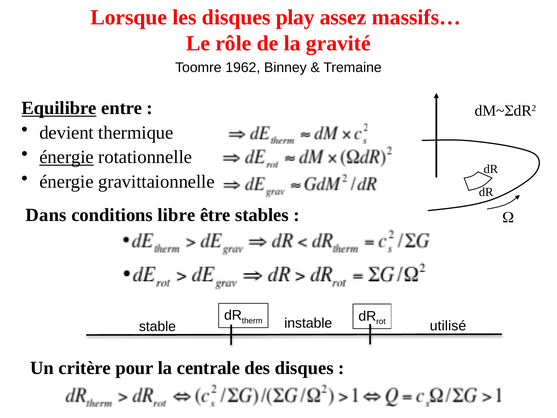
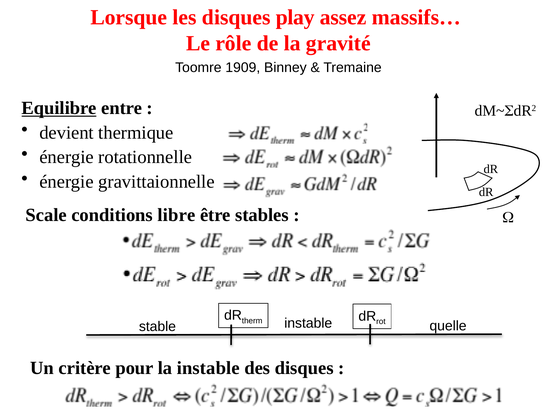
1962: 1962 -> 1909
énergie at (67, 157) underline: present -> none
Dans: Dans -> Scale
utilisé: utilisé -> quelle
la centrale: centrale -> instable
